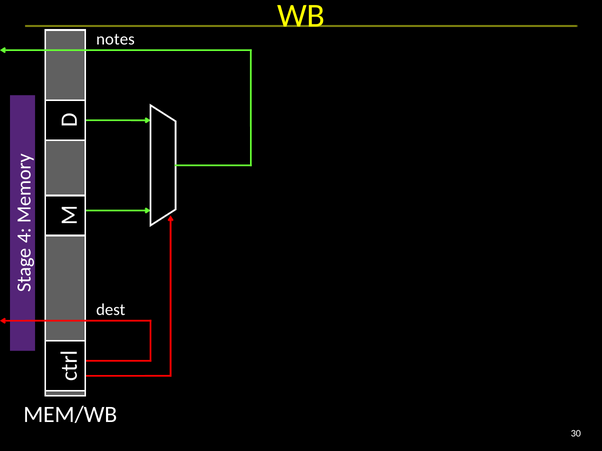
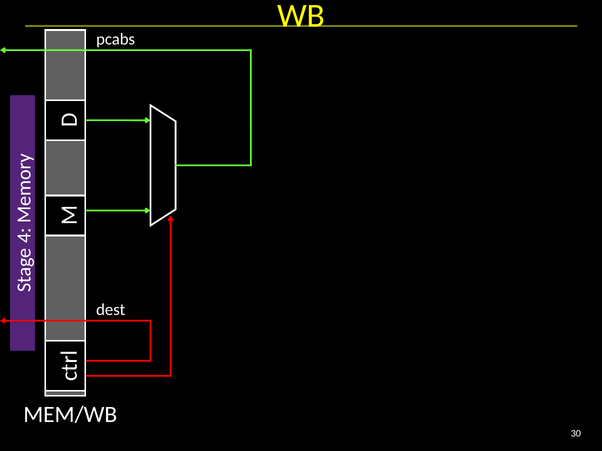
notes: notes -> pcabs
